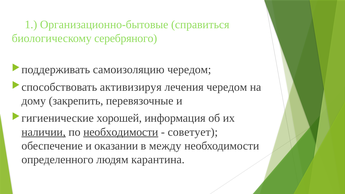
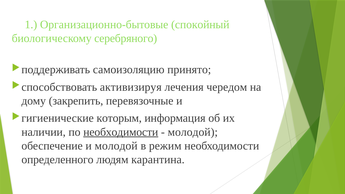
справиться: справиться -> спокойный
самоизоляцию чередом: чередом -> принято
хорошей: хорошей -> которым
наличии underline: present -> none
советует at (193, 132): советует -> молодой
и оказании: оказании -> молодой
между: между -> режим
